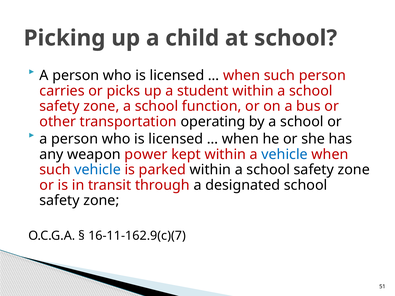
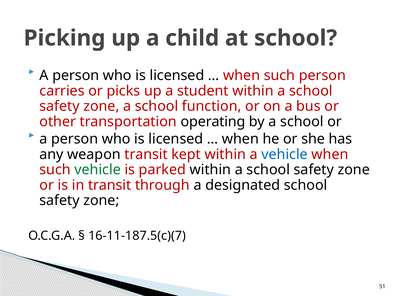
weapon power: power -> transit
vehicle at (98, 170) colour: blue -> green
16-11-162.9(c)(7: 16-11-162.9(c)(7 -> 16-11-187.5(c)(7
